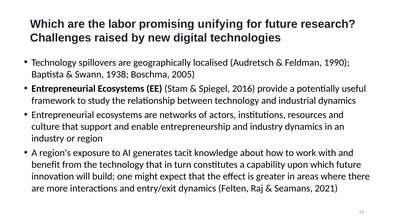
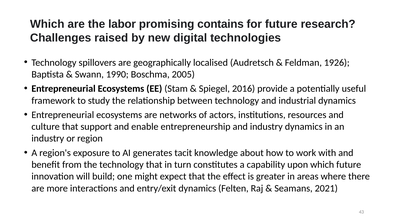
unifying: unifying -> contains
1990: 1990 -> 1926
1938: 1938 -> 1990
